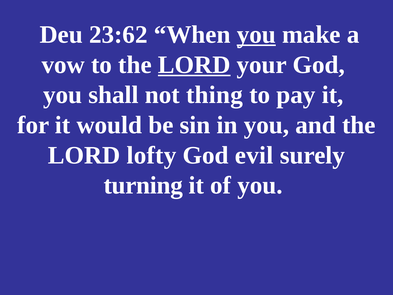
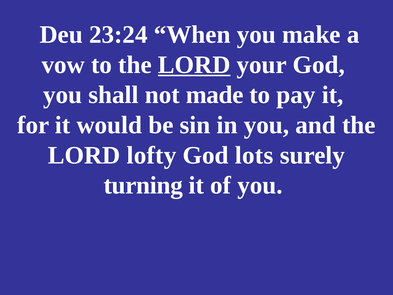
23:62: 23:62 -> 23:24
you at (256, 35) underline: present -> none
thing: thing -> made
evil: evil -> lots
